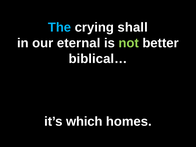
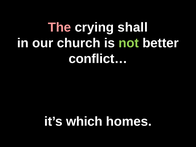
The colour: light blue -> pink
eternal: eternal -> church
biblical…: biblical… -> conflict…
